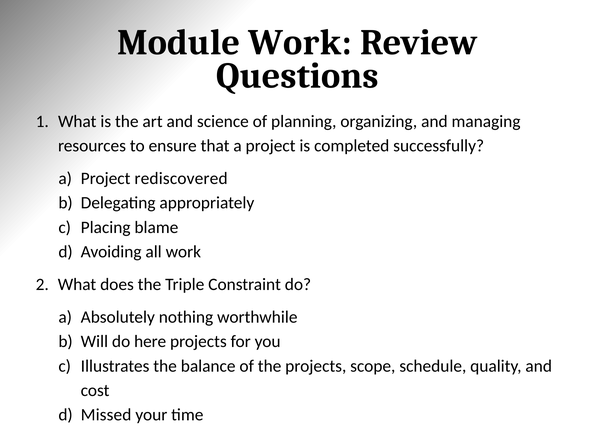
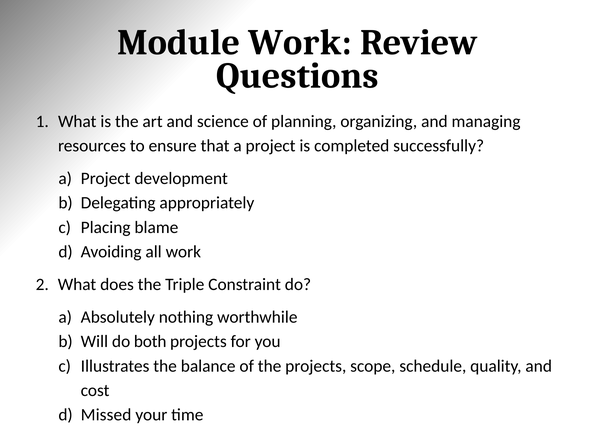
rediscovered: rediscovered -> development
here: here -> both
